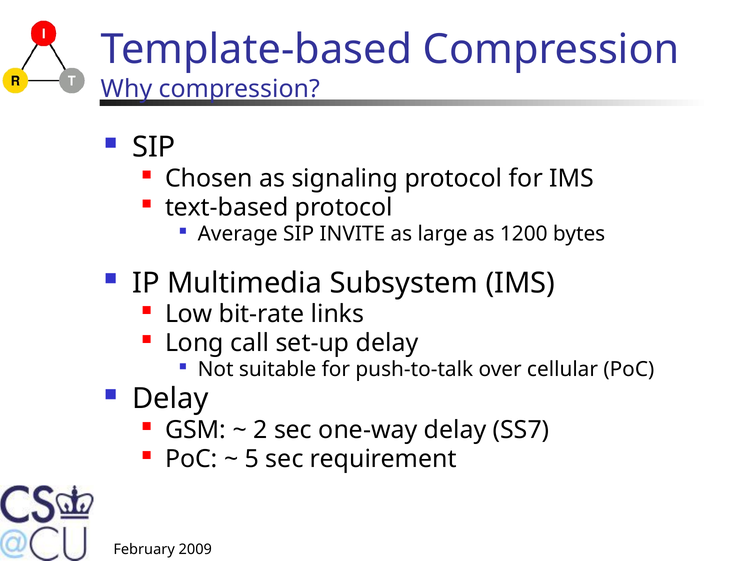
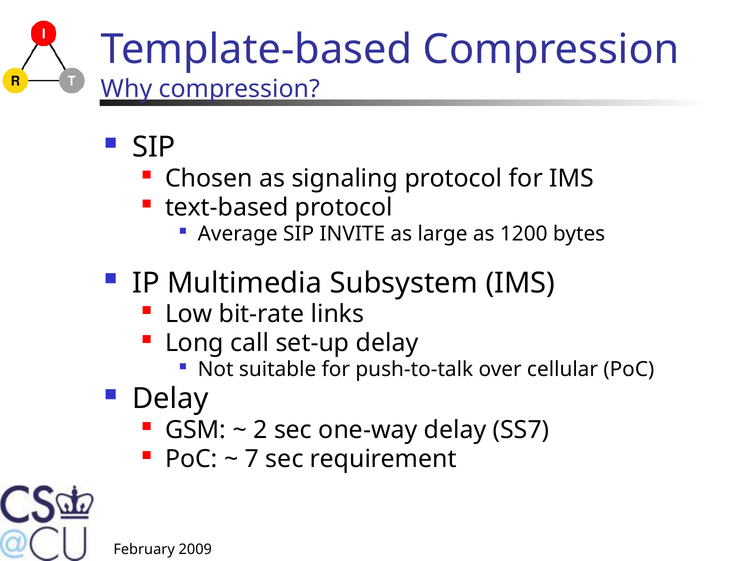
5: 5 -> 7
